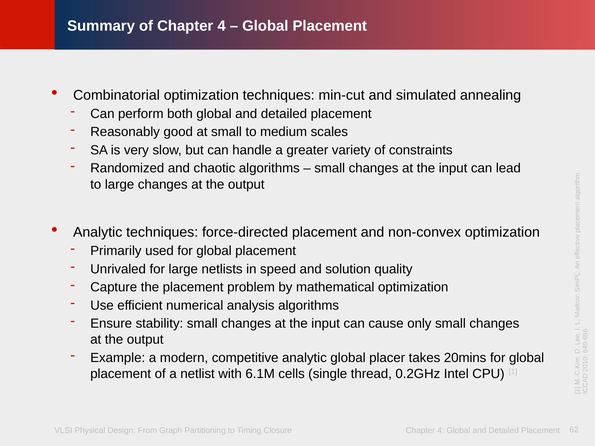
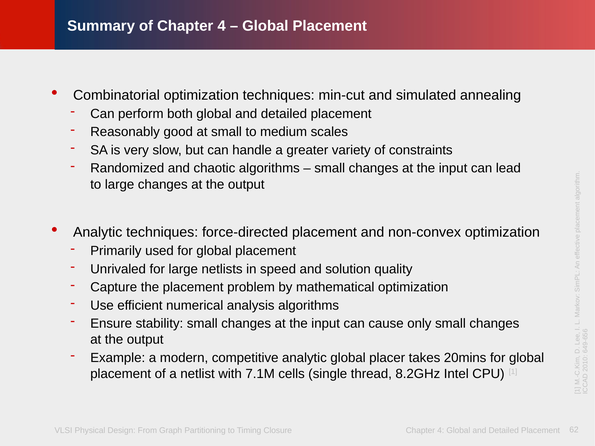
6.1M: 6.1M -> 7.1M
0.2GHz: 0.2GHz -> 8.2GHz
